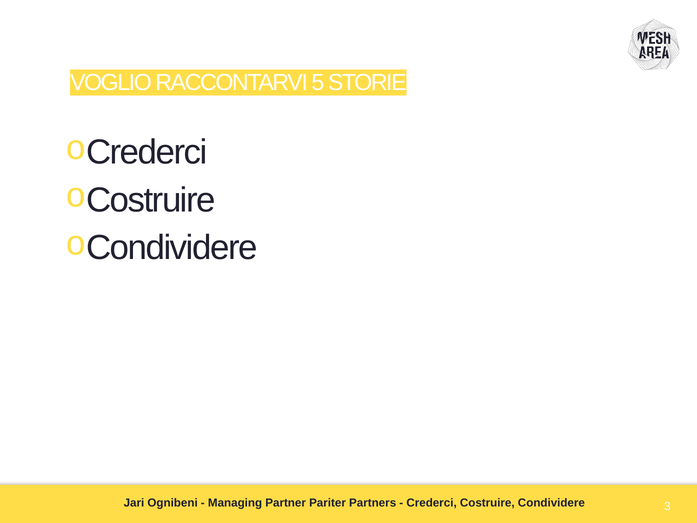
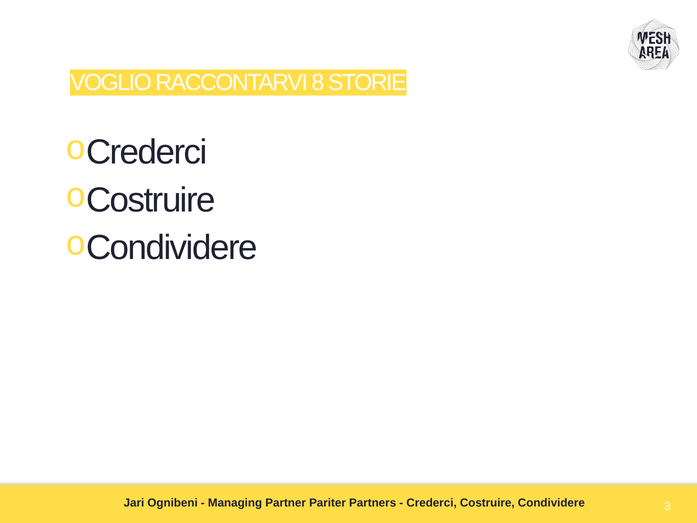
5: 5 -> 8
